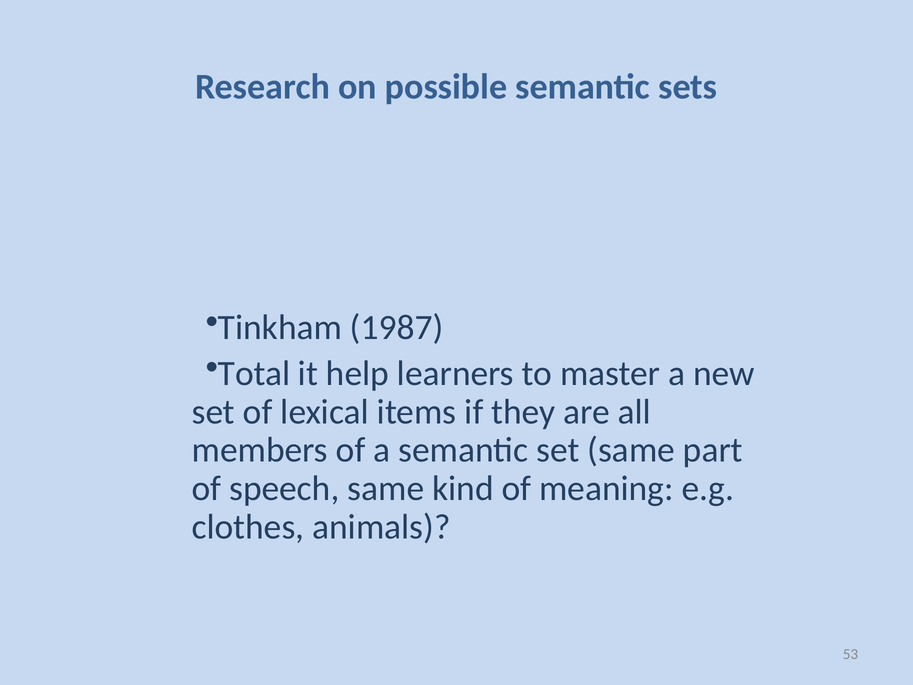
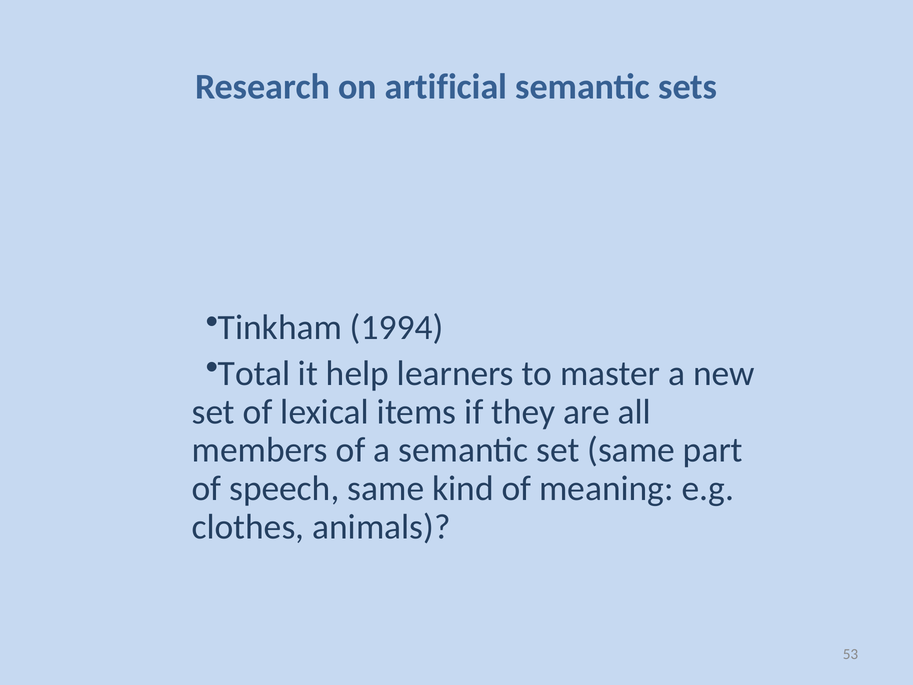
possible: possible -> artificial
1987: 1987 -> 1994
